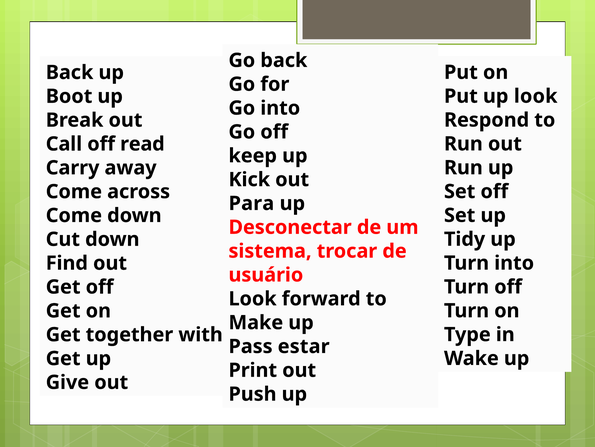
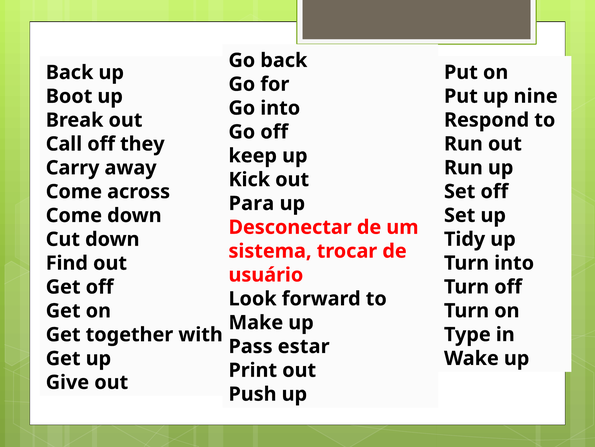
up look: look -> nine
read: read -> they
